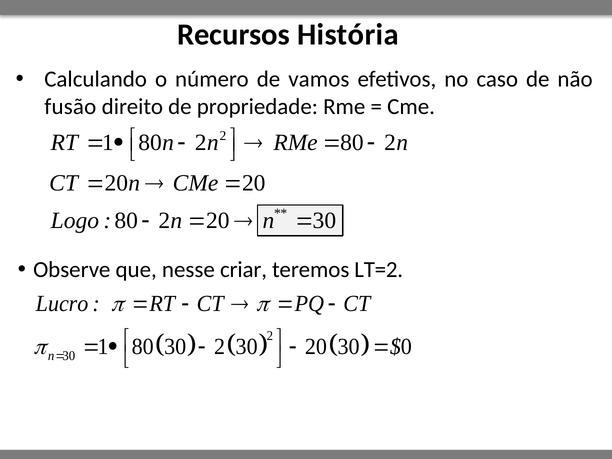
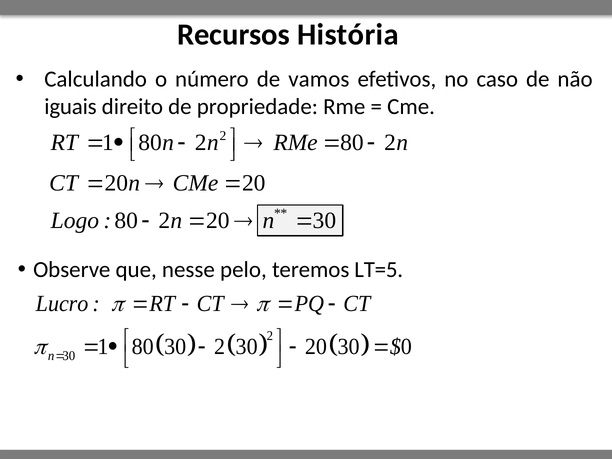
fusão: fusão -> iguais
criar: criar -> pelo
LT=2: LT=2 -> LT=5
